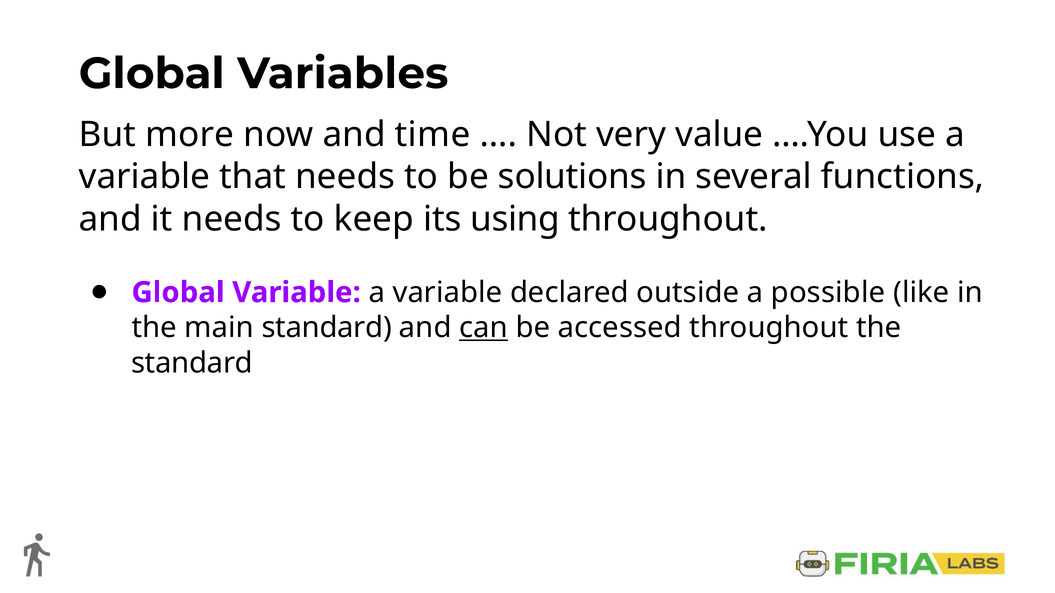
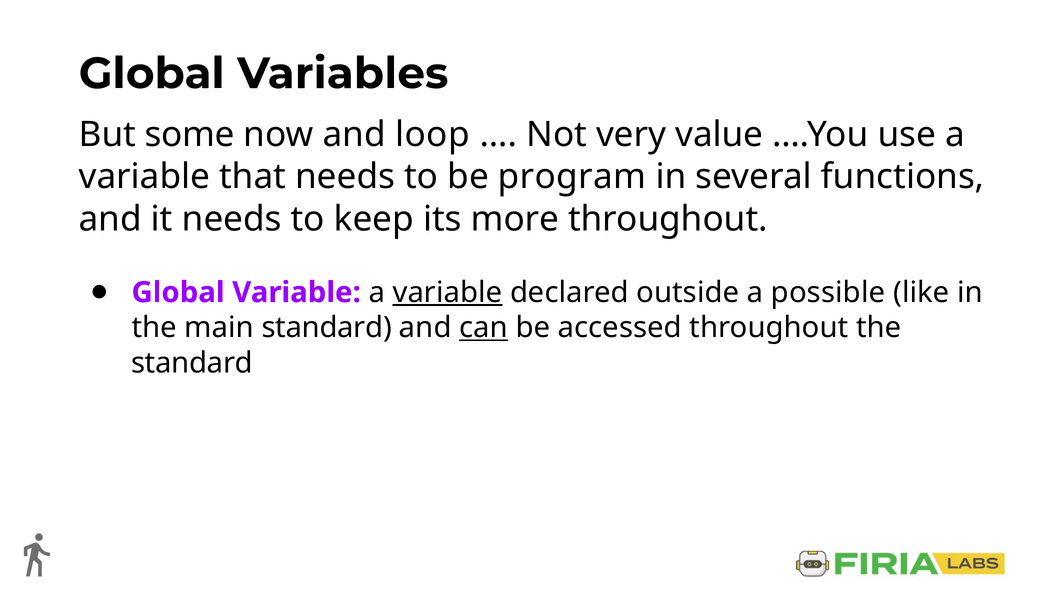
more: more -> some
time: time -> loop
solutions: solutions -> program
using: using -> more
variable at (447, 293) underline: none -> present
